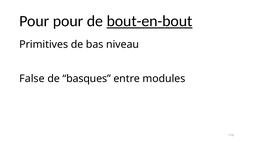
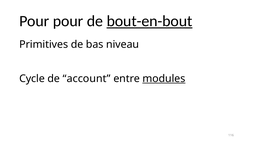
False: False -> Cycle
basques: basques -> account
modules underline: none -> present
